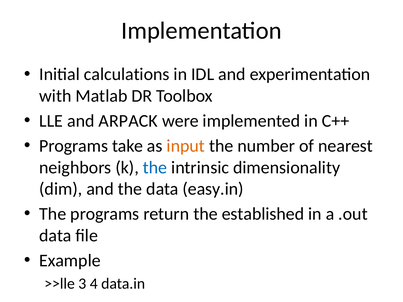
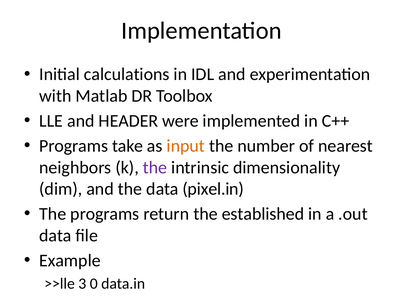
ARPACK: ARPACK -> HEADER
the at (155, 168) colour: blue -> purple
easy.in: easy.in -> pixel.in
4: 4 -> 0
